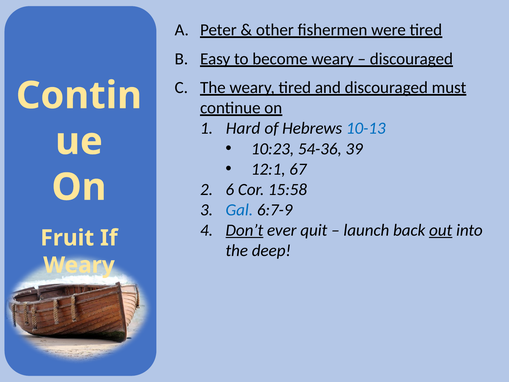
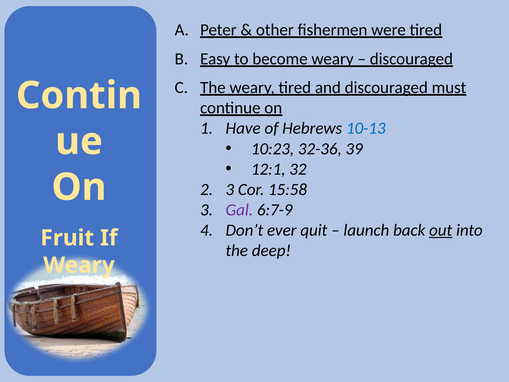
Hard: Hard -> Have
54-36: 54-36 -> 32-36
67: 67 -> 32
6 at (230, 189): 6 -> 3
Gal colour: blue -> purple
Don’t underline: present -> none
